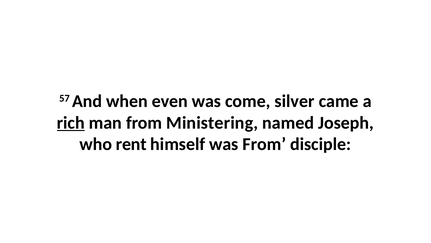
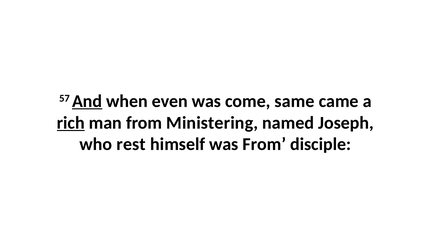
And underline: none -> present
silver: silver -> same
rent: rent -> rest
